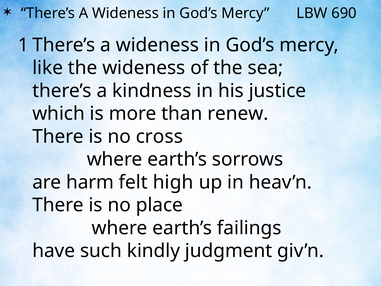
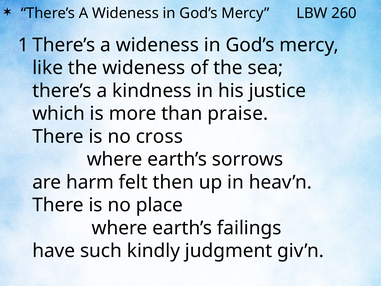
690: 690 -> 260
renew: renew -> praise
high: high -> then
